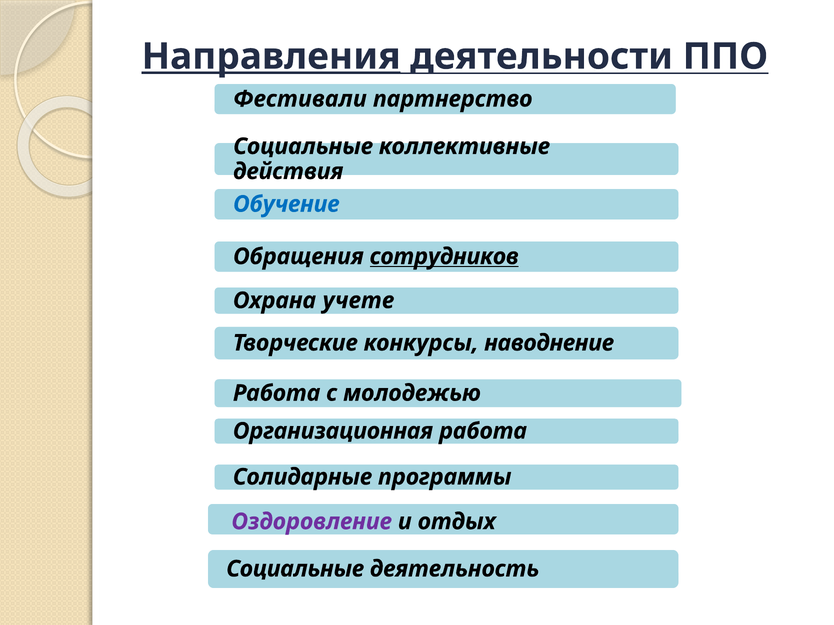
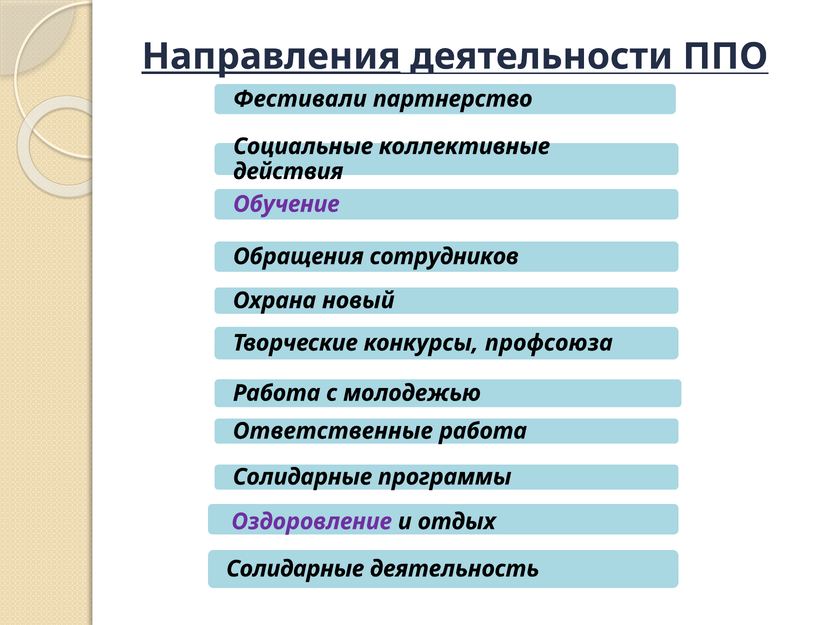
Обучение colour: blue -> purple
сотрудников underline: present -> none
учете: учете -> новый
наводнение: наводнение -> профсоюза
Организационная: Организационная -> Ответственные
Социальные at (295, 569): Социальные -> Солидарные
